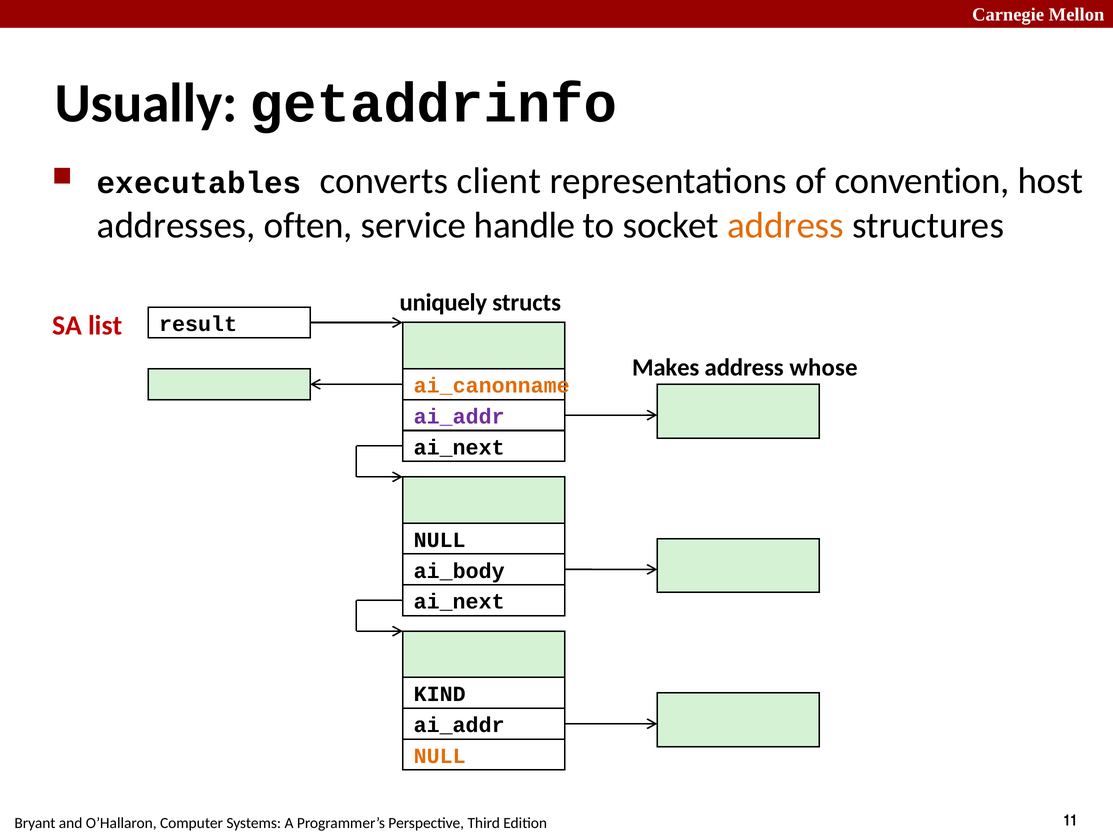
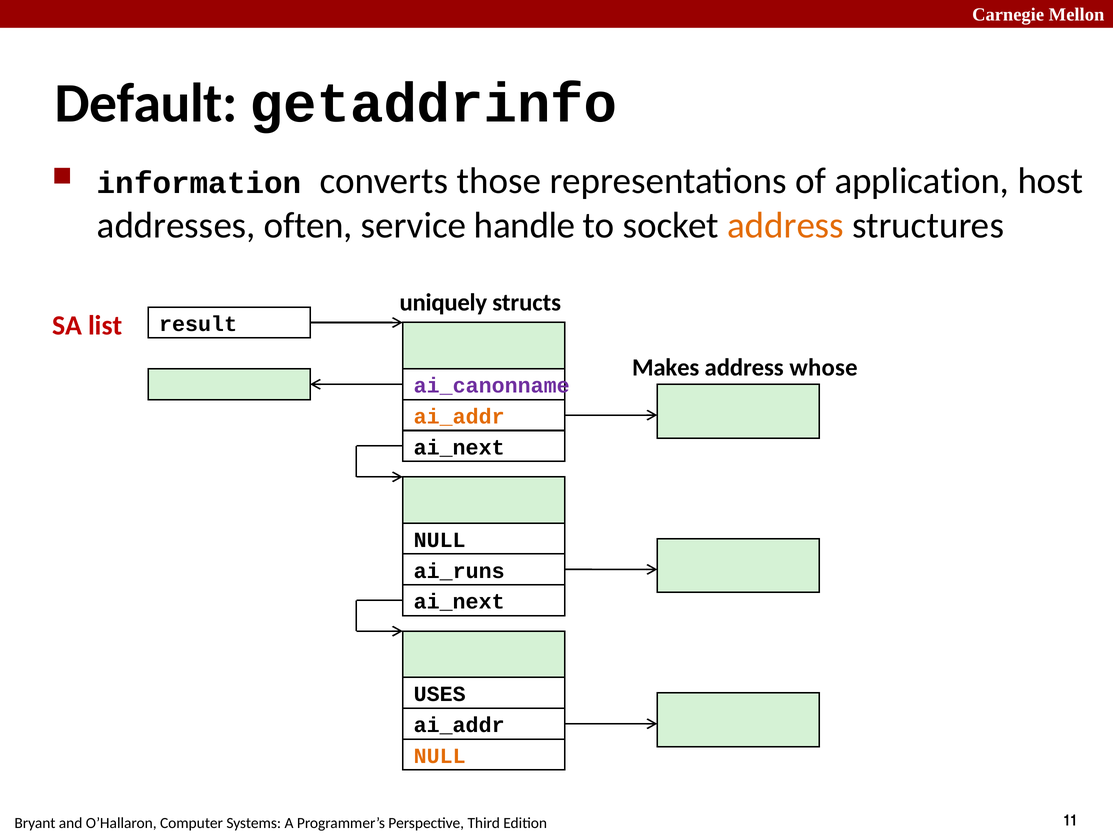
Usually: Usually -> Default
executables: executables -> information
client: client -> those
convention: convention -> application
ai_canonname colour: orange -> purple
ai_addr at (459, 416) colour: purple -> orange
ai_body: ai_body -> ai_runs
KIND: KIND -> USES
